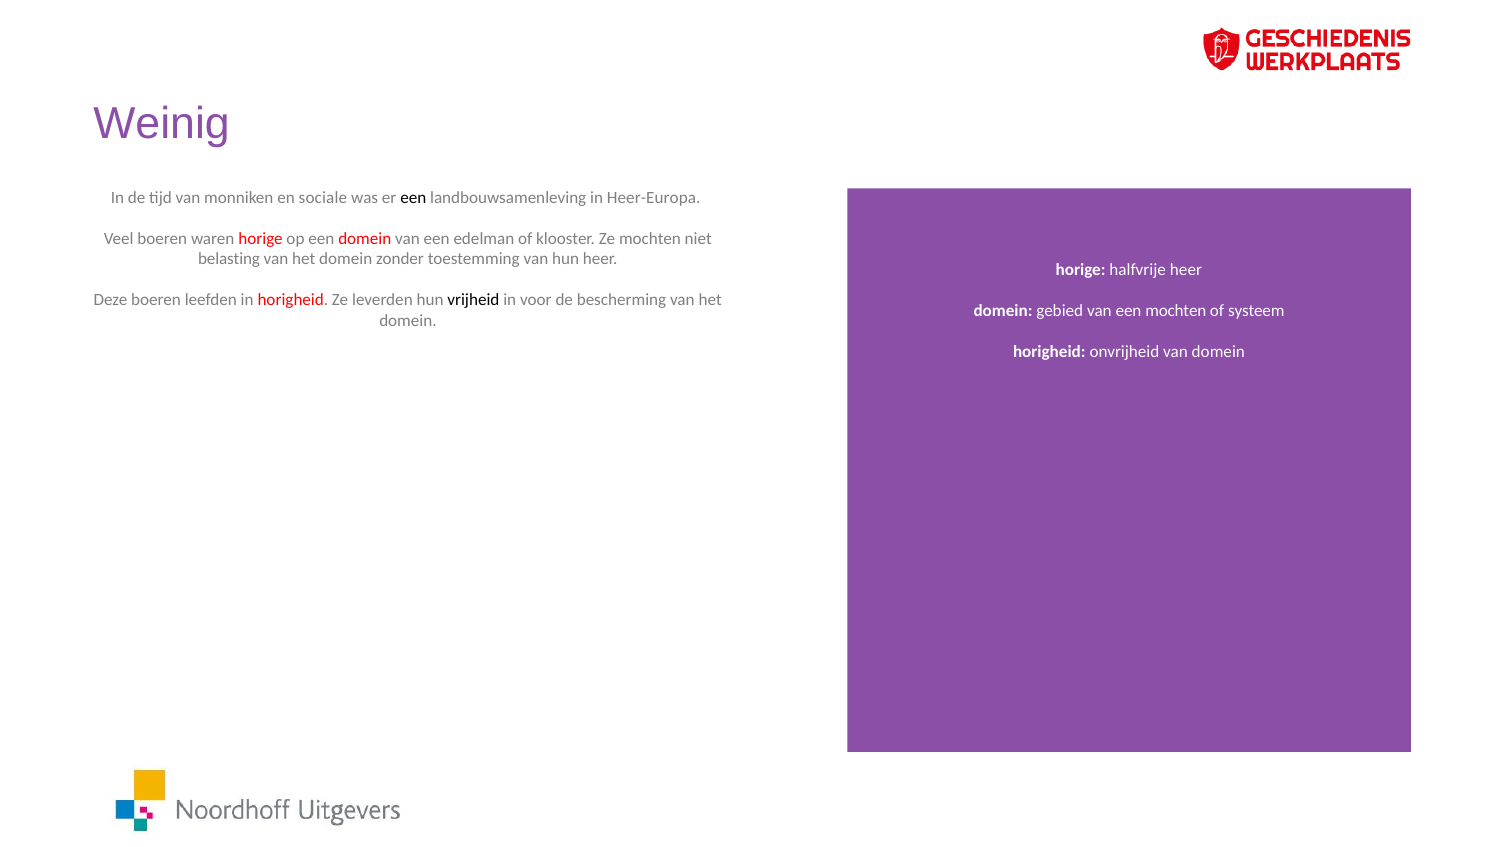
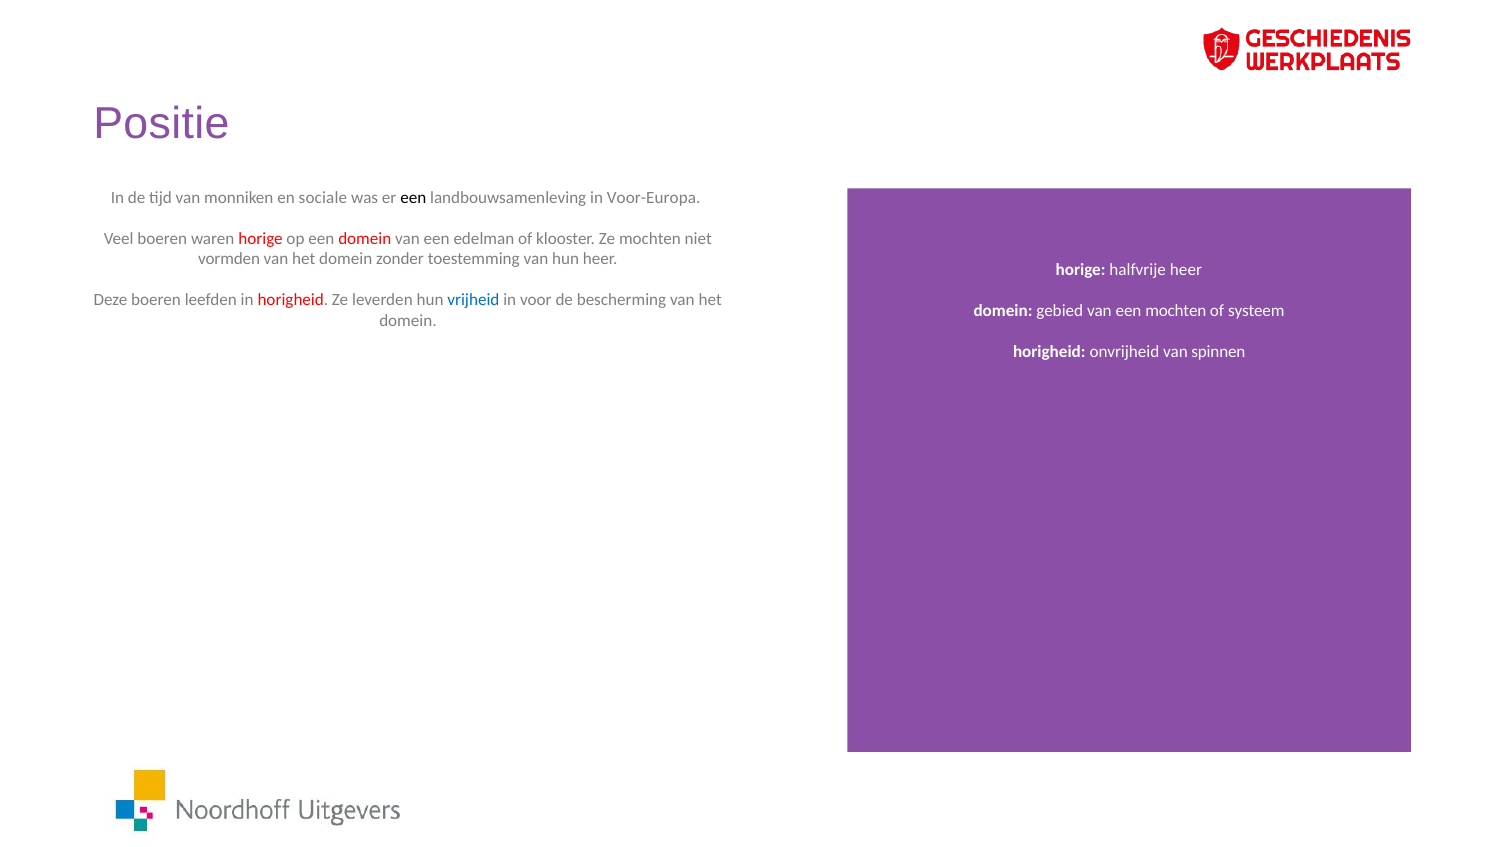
Weinig: Weinig -> Positie
Heer-Europa: Heer-Europa -> Voor-Europa
belasting: belasting -> vormden
vrijheid colour: black -> blue
van domein: domein -> spinnen
